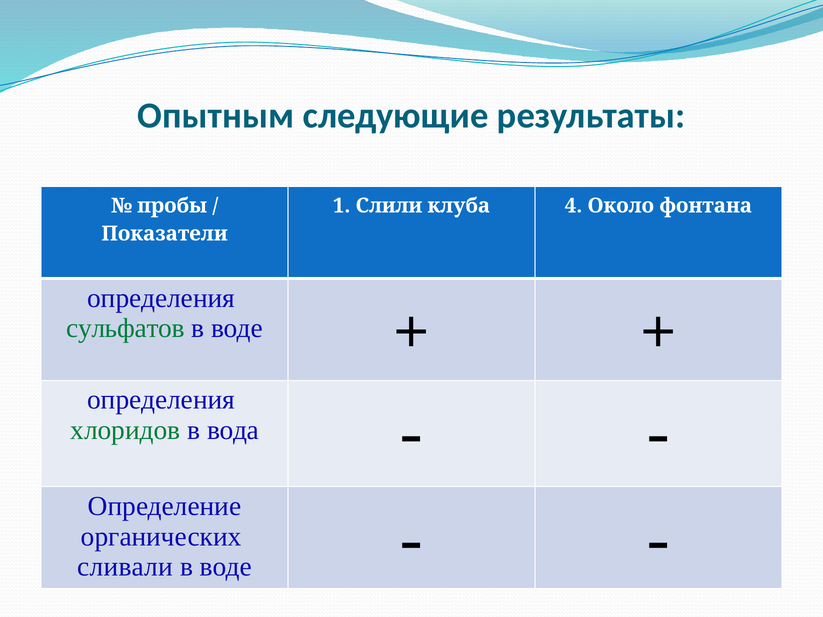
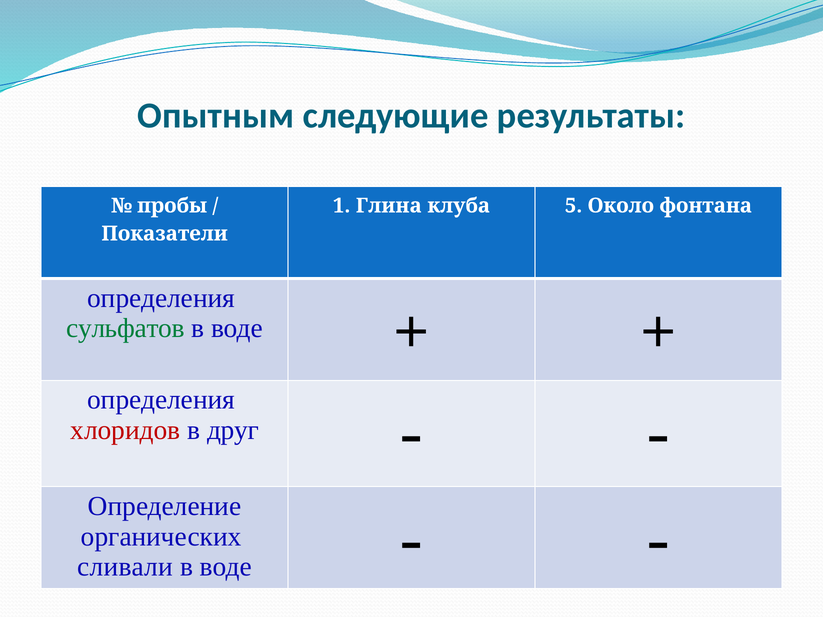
Слили: Слили -> Глина
4: 4 -> 5
хлоридов colour: green -> red
вода: вода -> друг
